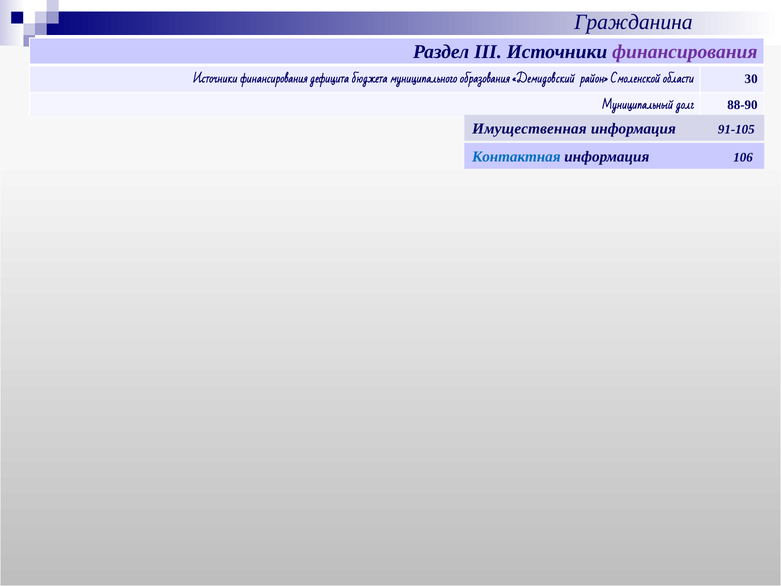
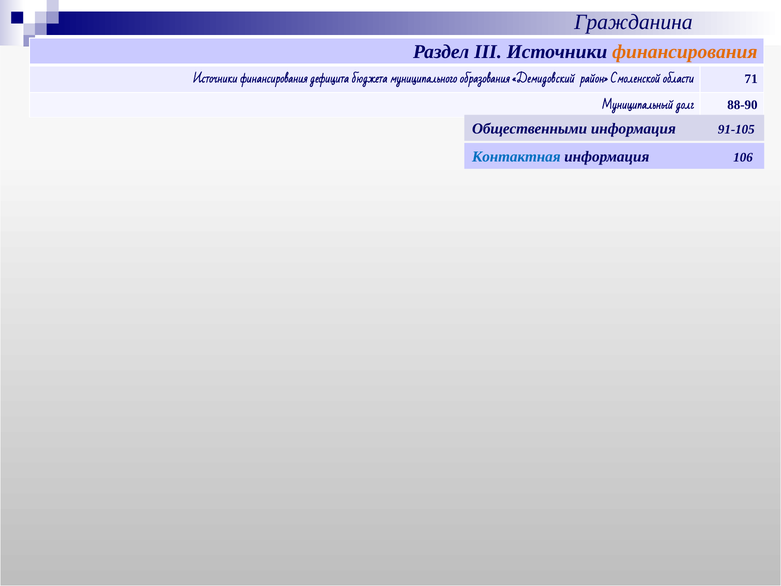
финансирования at (685, 52) colour: purple -> orange
30: 30 -> 71
Имущественная: Имущественная -> Общественными
